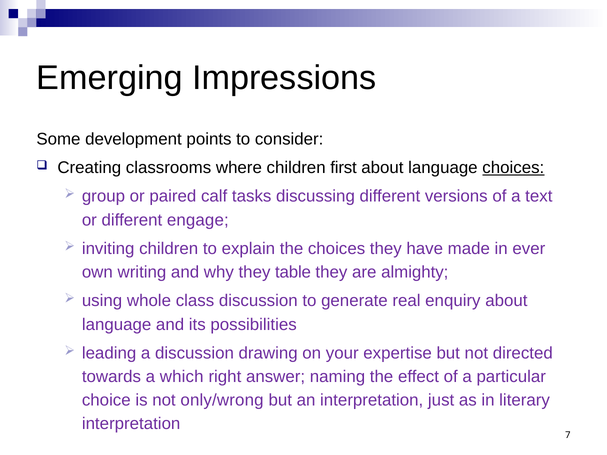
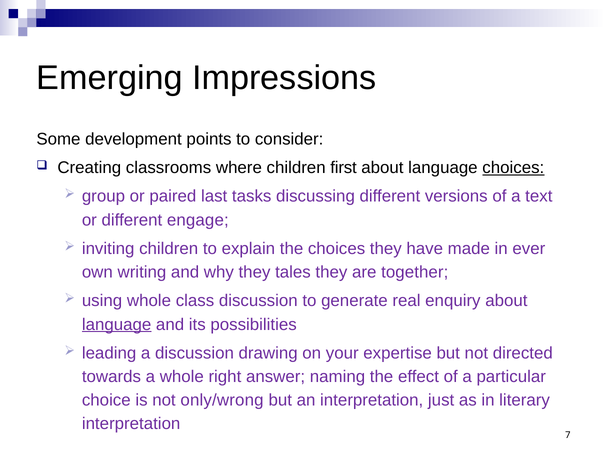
calf: calf -> last
table: table -> tales
almighty: almighty -> together
language at (117, 325) underline: none -> present
a which: which -> whole
